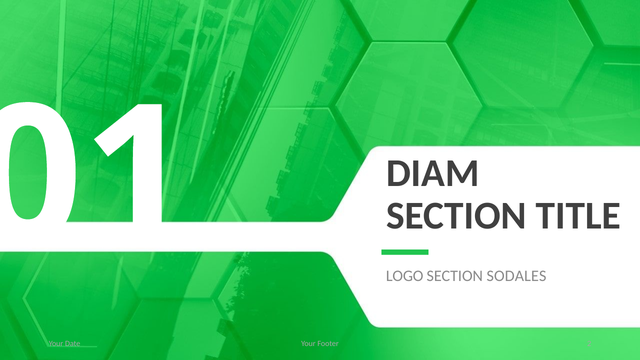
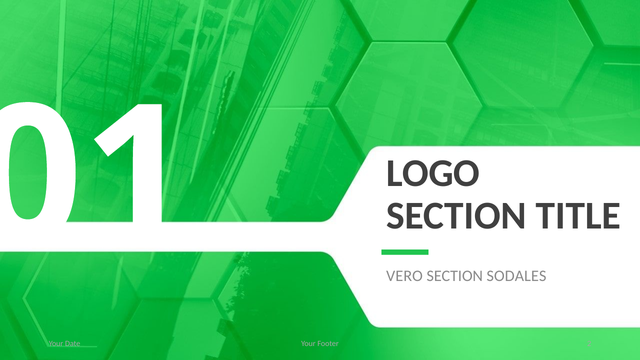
DIAM: DIAM -> LOGO
LOGO: LOGO -> VERO
